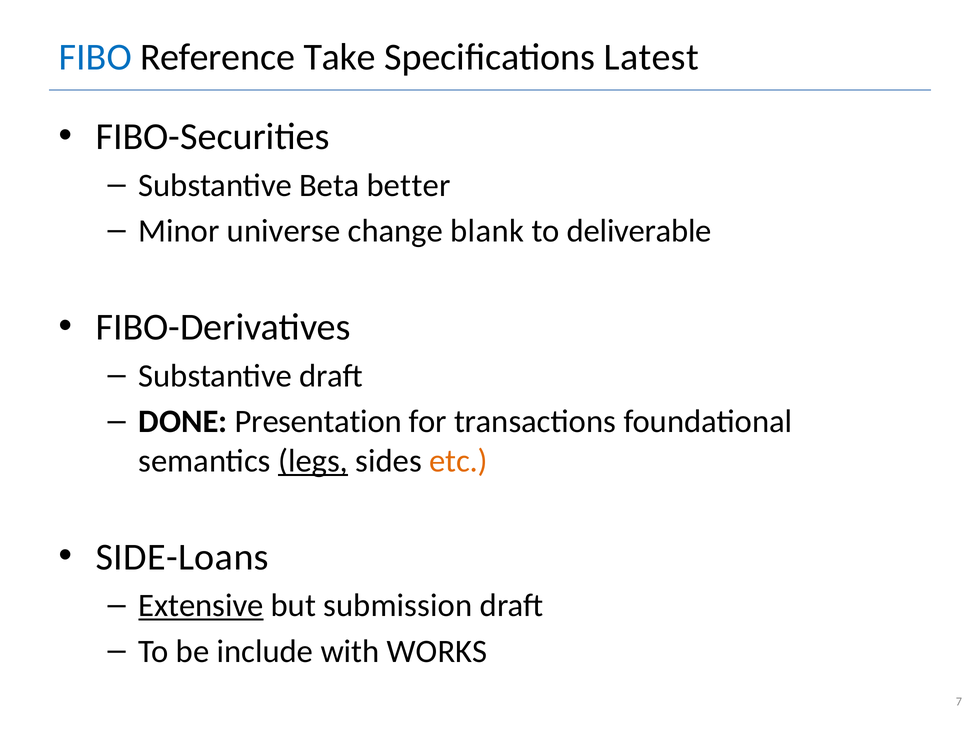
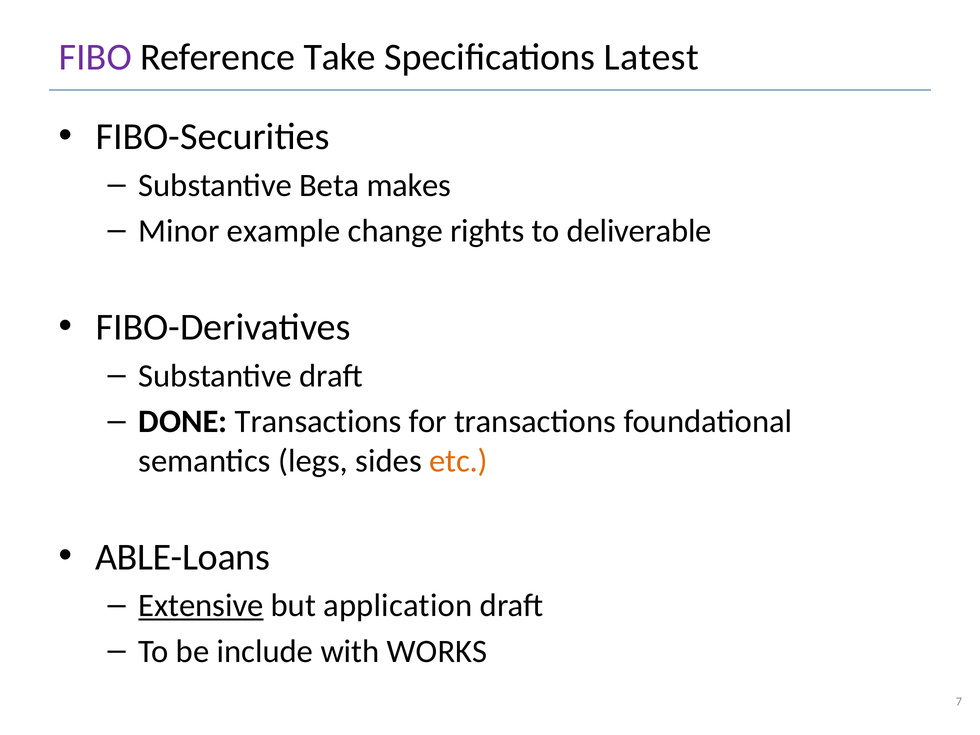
FIBO colour: blue -> purple
better: better -> makes
universe: universe -> example
blank: blank -> rights
DONE Presentation: Presentation -> Transactions
legs underline: present -> none
SIDE-Loans: SIDE-Loans -> ABLE-Loans
submission: submission -> application
